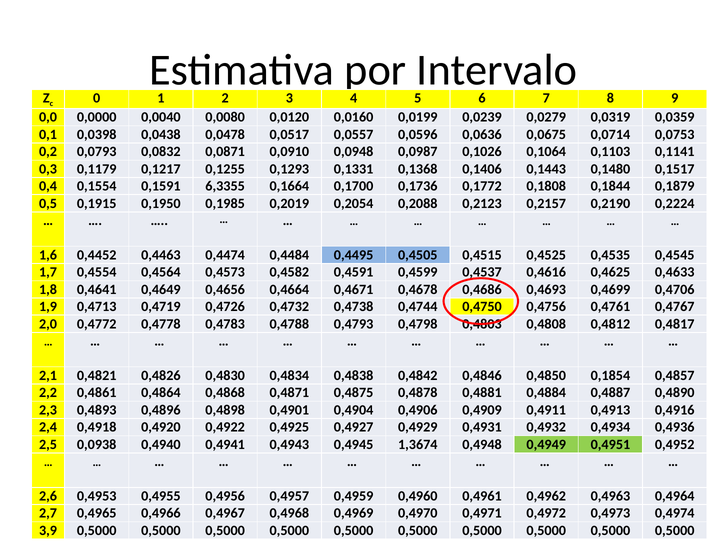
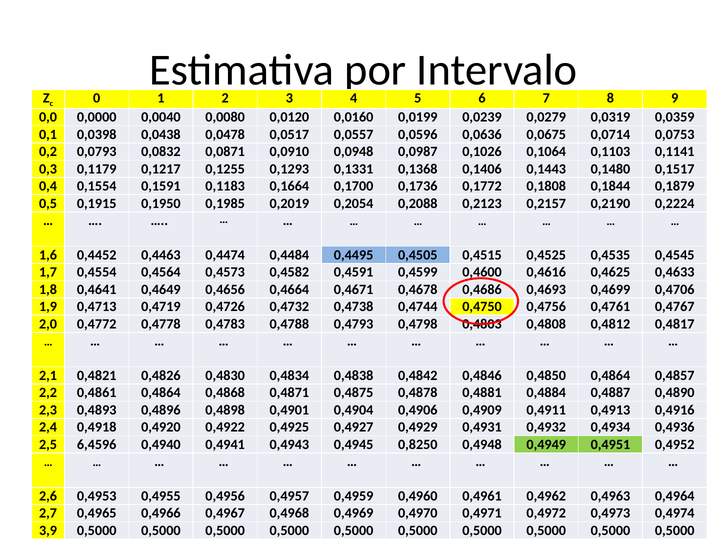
6,3355: 6,3355 -> 0,1183
0,4537: 0,4537 -> 0,4600
0,4850 0,1854: 0,1854 -> 0,4864
0,0938: 0,0938 -> 6,4596
1,3674: 1,3674 -> 0,8250
